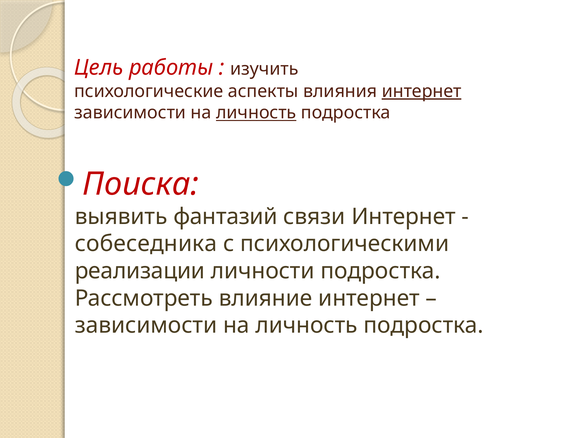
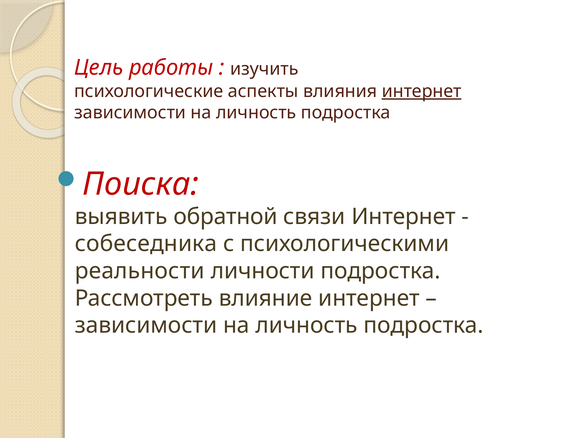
личность at (256, 113) underline: present -> none
фантазий: фантазий -> обратной
реализации: реализации -> реальности
